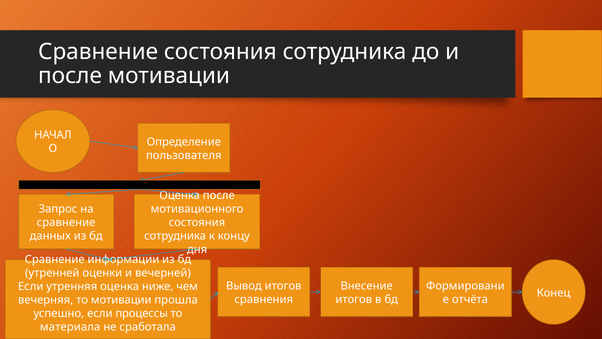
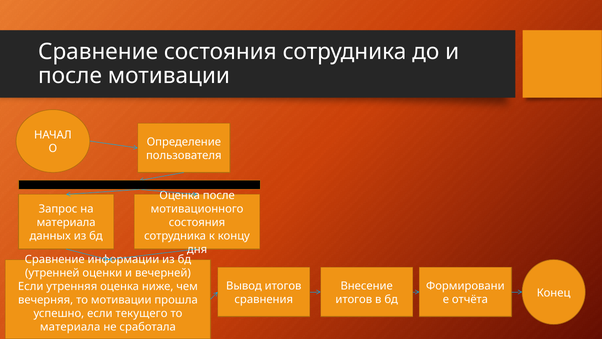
сравнение at (66, 222): сравнение -> материала
процессы: процессы -> текущего
